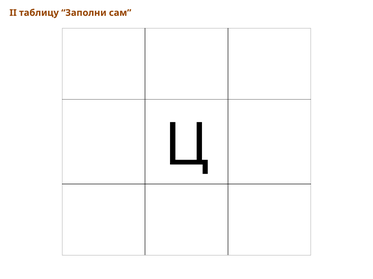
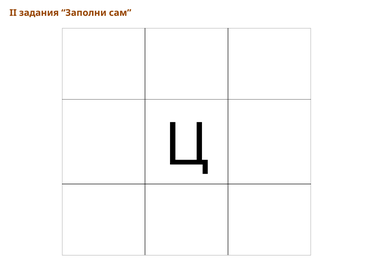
таблицу: таблицу -> задания
